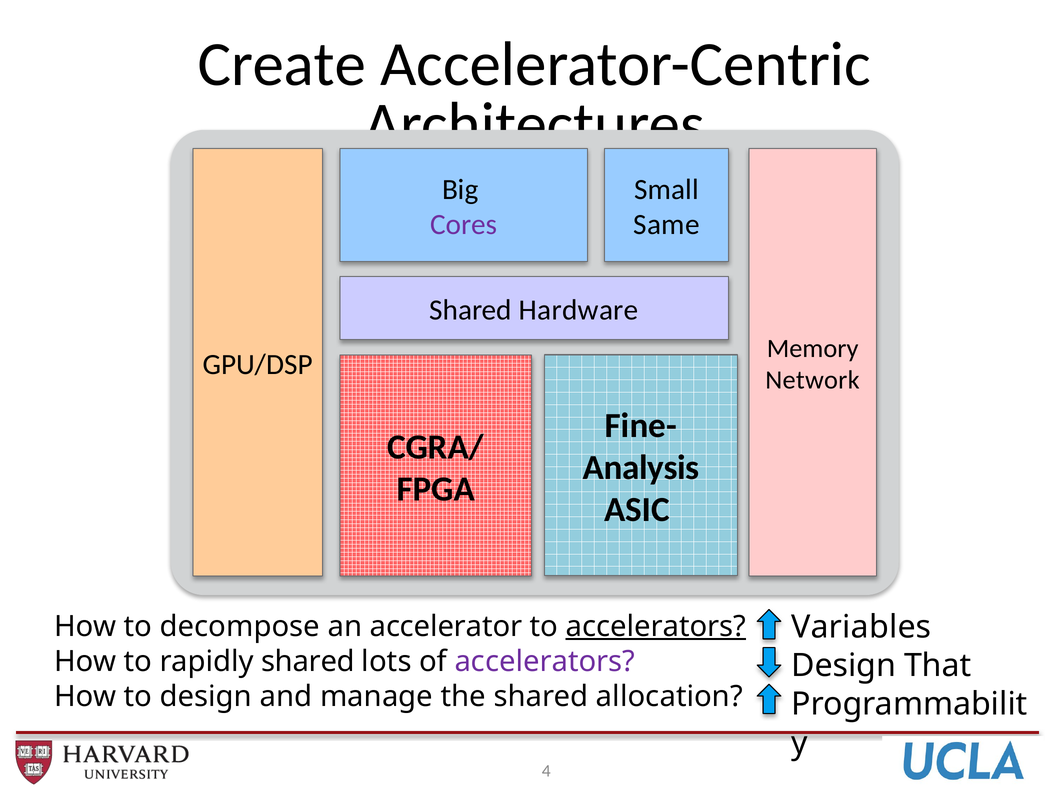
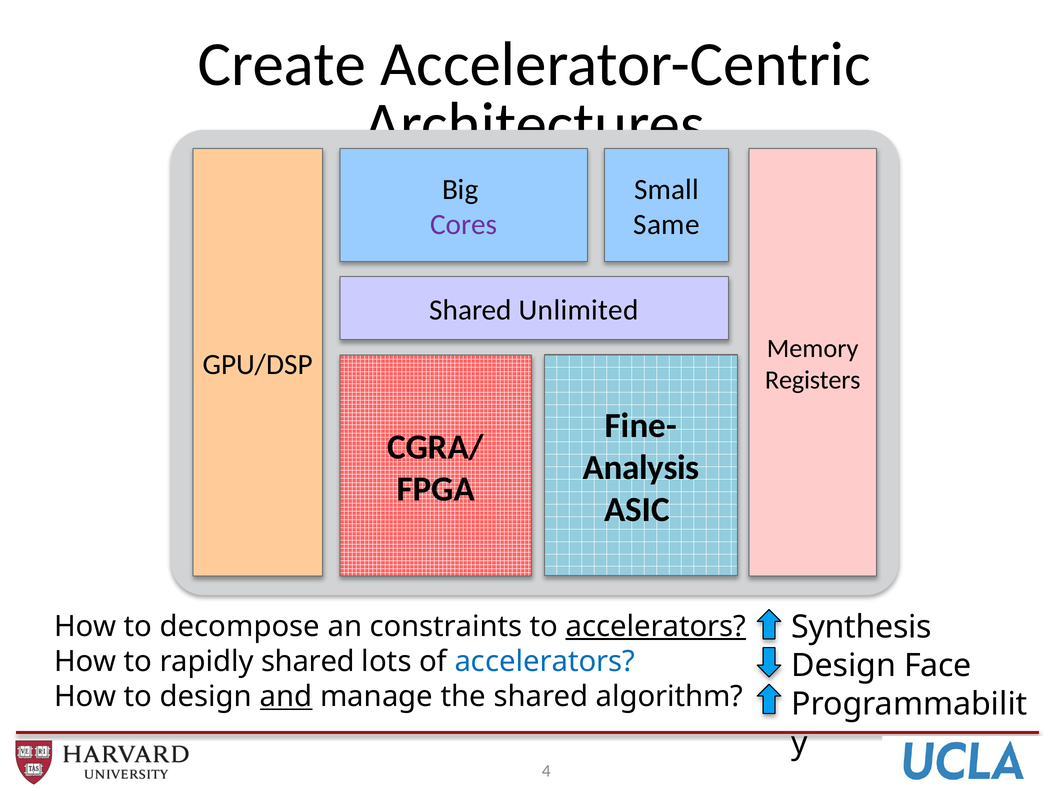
Hardware: Hardware -> Unlimited
Network: Network -> Registers
Variables: Variables -> Synthesis
accelerator: accelerator -> constraints
accelerators at (545, 661) colour: purple -> blue
That: That -> Face
and underline: none -> present
allocation: allocation -> algorithm
